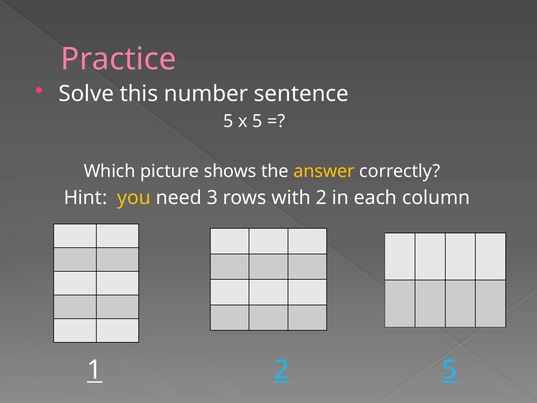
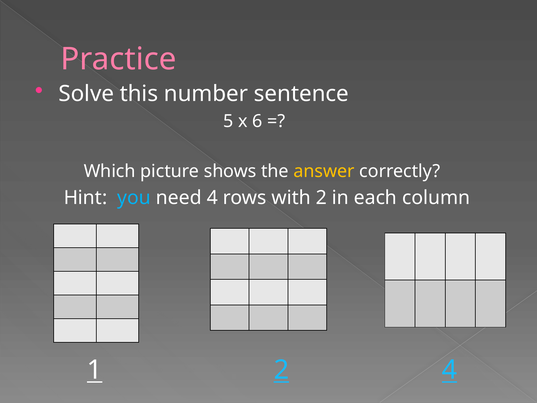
x 5: 5 -> 6
you colour: yellow -> light blue
need 3: 3 -> 4
2 5: 5 -> 4
